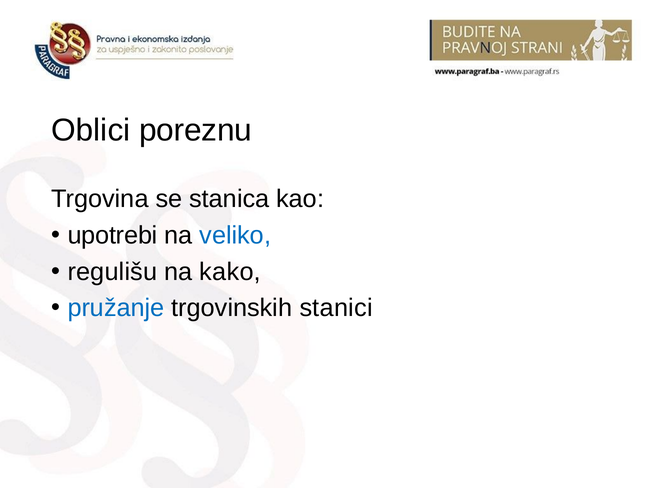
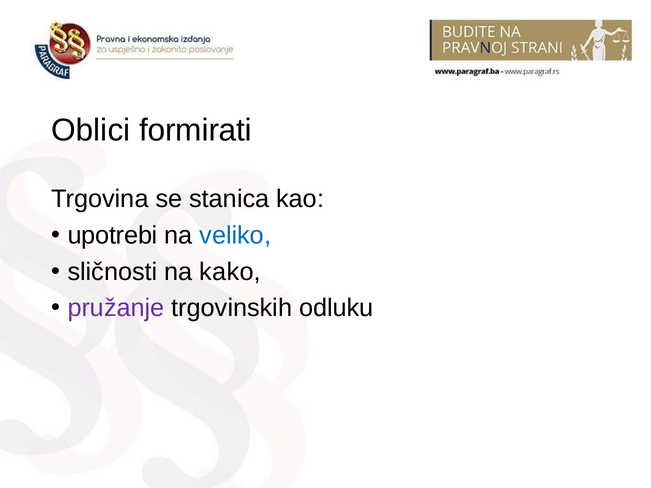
poreznu: poreznu -> formirati
regulišu: regulišu -> sličnosti
pružanje colour: blue -> purple
stanici: stanici -> odluku
